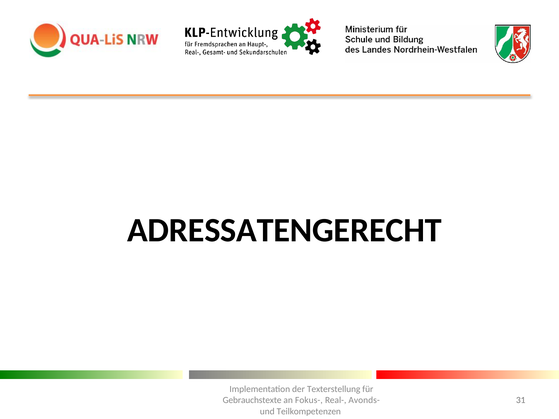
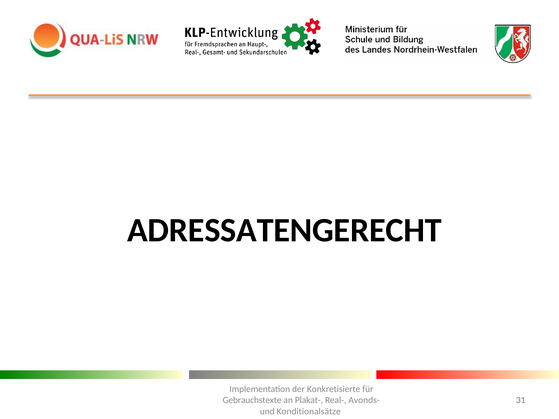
Texterstellung: Texterstellung -> Konkretisierte
Fokus-: Fokus- -> Plakat-
Teilkompetenzen: Teilkompetenzen -> Konditionalsätze
